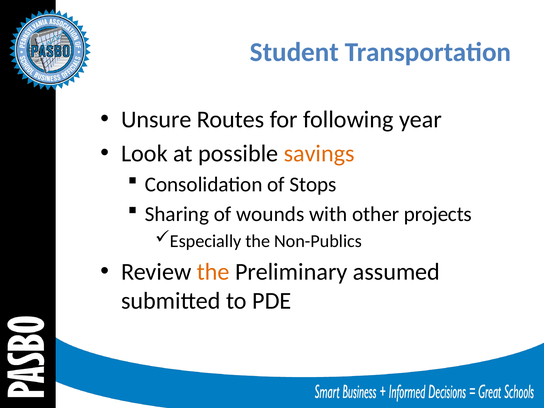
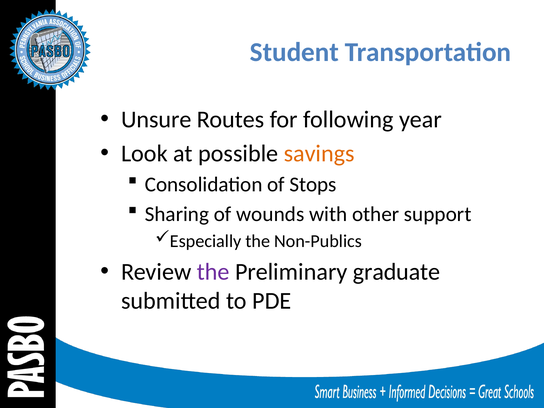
projects: projects -> support
the at (213, 272) colour: orange -> purple
assumed: assumed -> graduate
